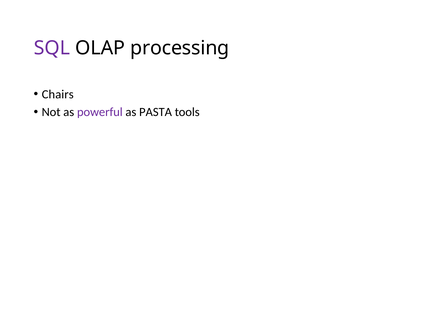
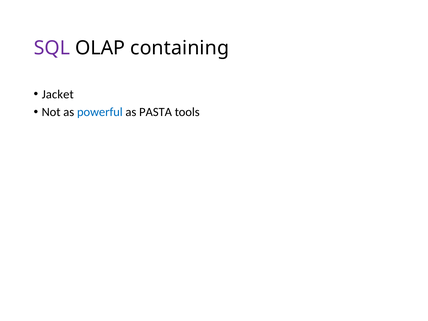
processing: processing -> containing
Chairs: Chairs -> Jacket
powerful colour: purple -> blue
